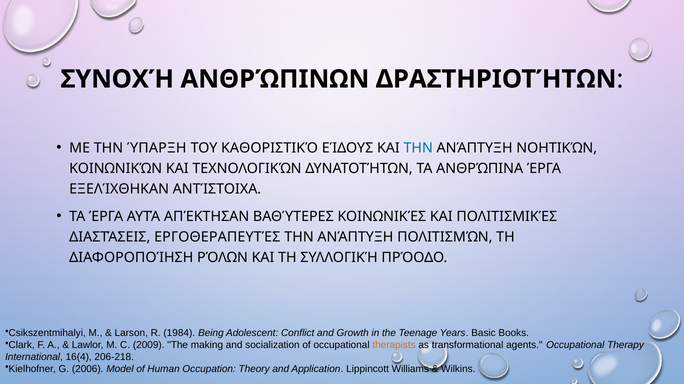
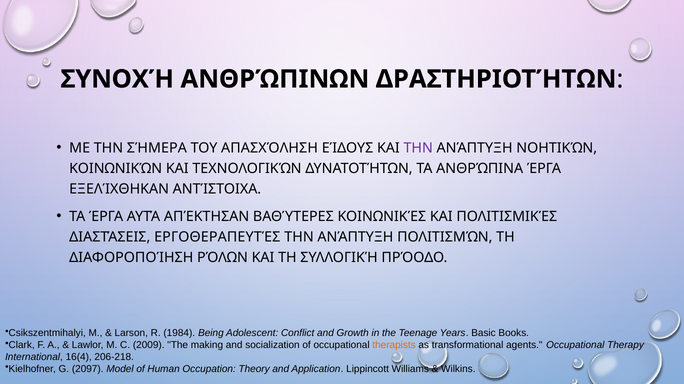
ΎΠΑΡΞΗ: ΎΠΑΡΞΗ -> ΣΉΜΕΡΑ
ΚΑΘΟΡΙΣΤΙΚΌ: ΚΑΘΟΡΙΣΤΙΚΌ -> ΑΠΑΣΧΌΛΗΣΗ
ΤΗΝ at (418, 148) colour: blue -> purple
2006: 2006 -> 2097
